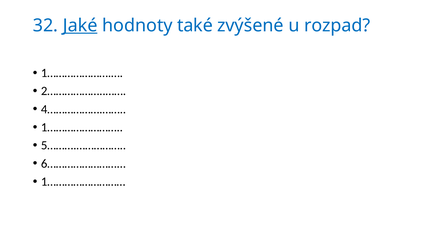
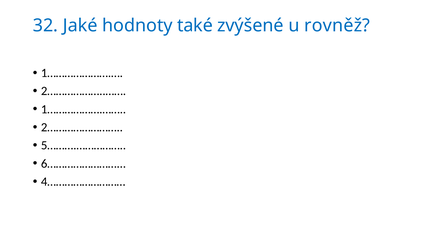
Jaké underline: present -> none
rozpad: rozpad -> rovněž
4……………….……: 4……………….…… -> 1……………….……
1……………………: 1…………………… -> 2……………………
1………………………: 1……………………… -> 4………………………
